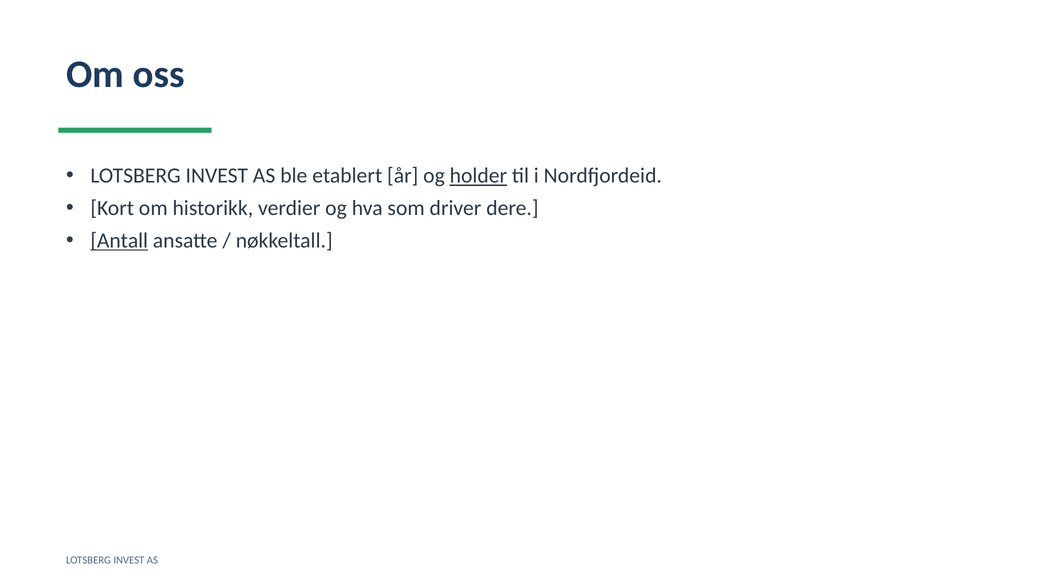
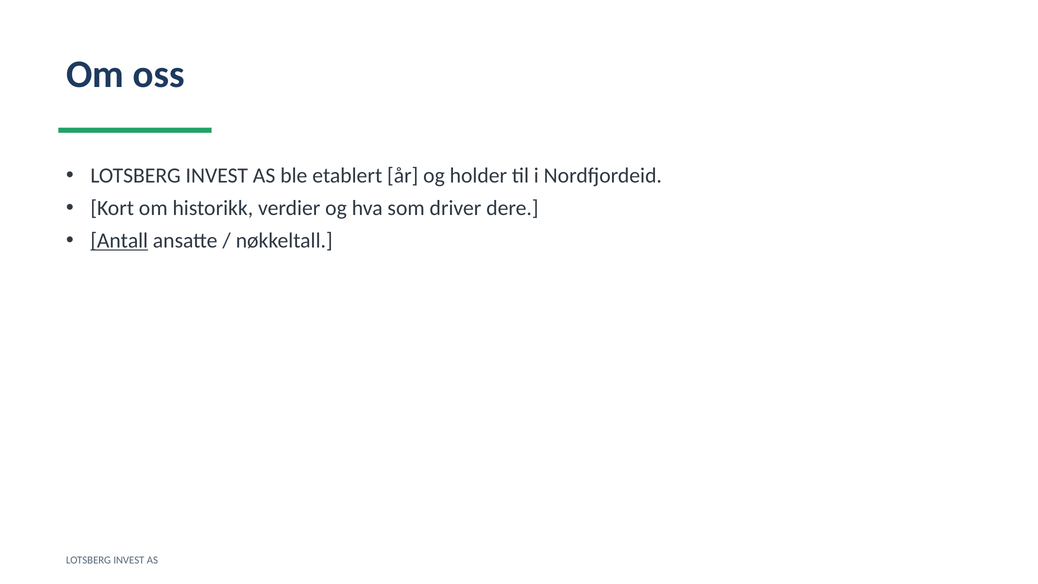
holder underline: present -> none
